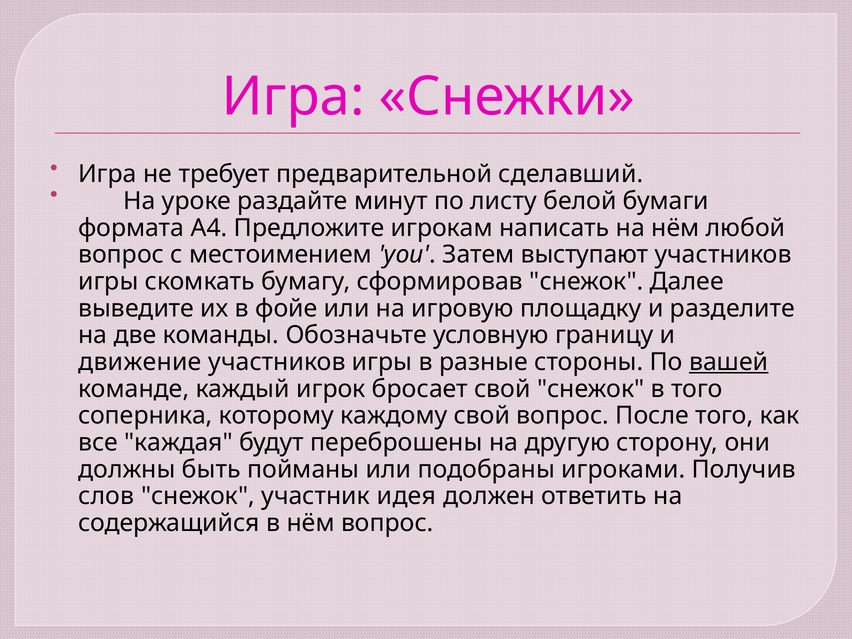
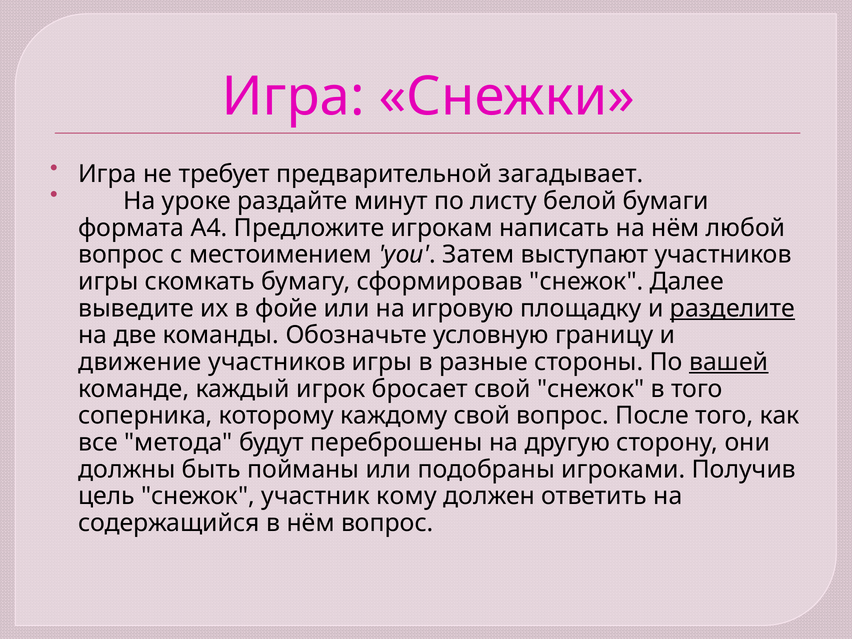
сделавший: сделавший -> загадывает
разделите underline: none -> present
каждая: каждая -> метода
слов: слов -> цель
идея: идея -> кому
